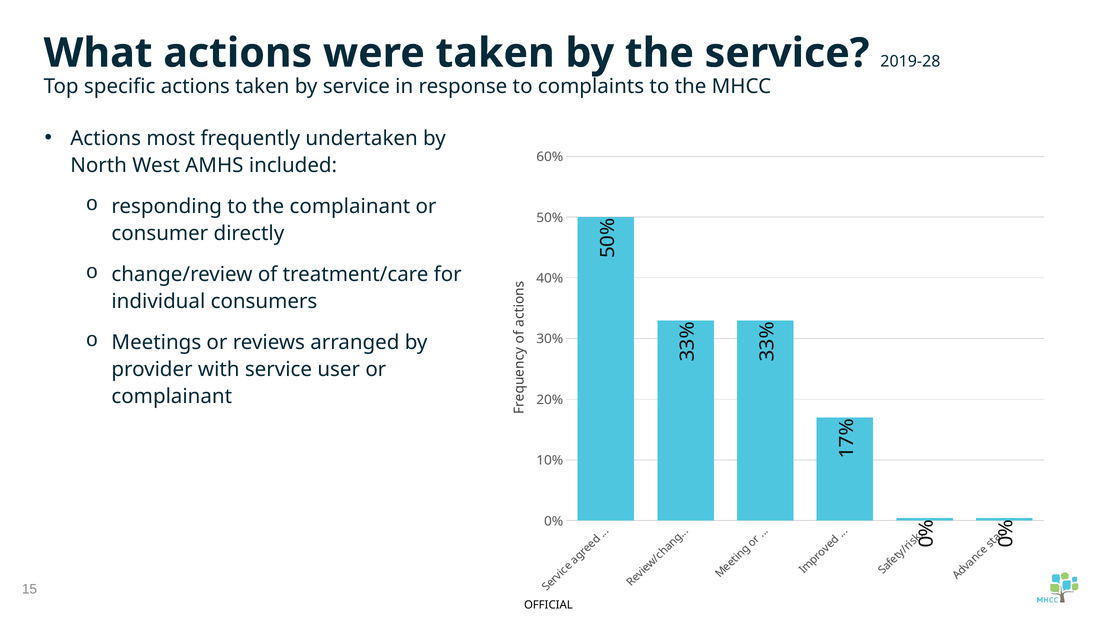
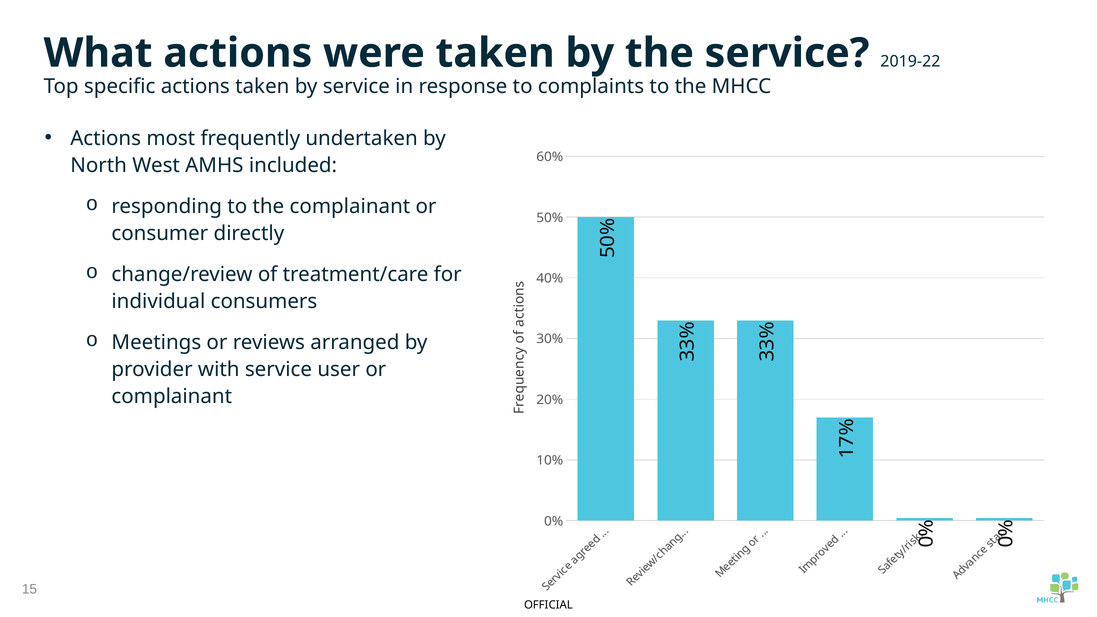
2019-28: 2019-28 -> 2019-22
